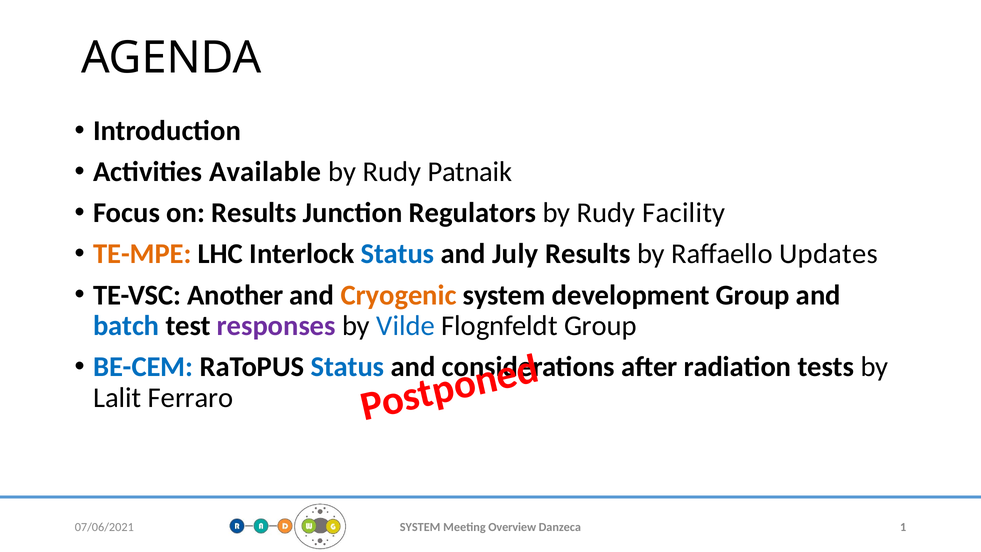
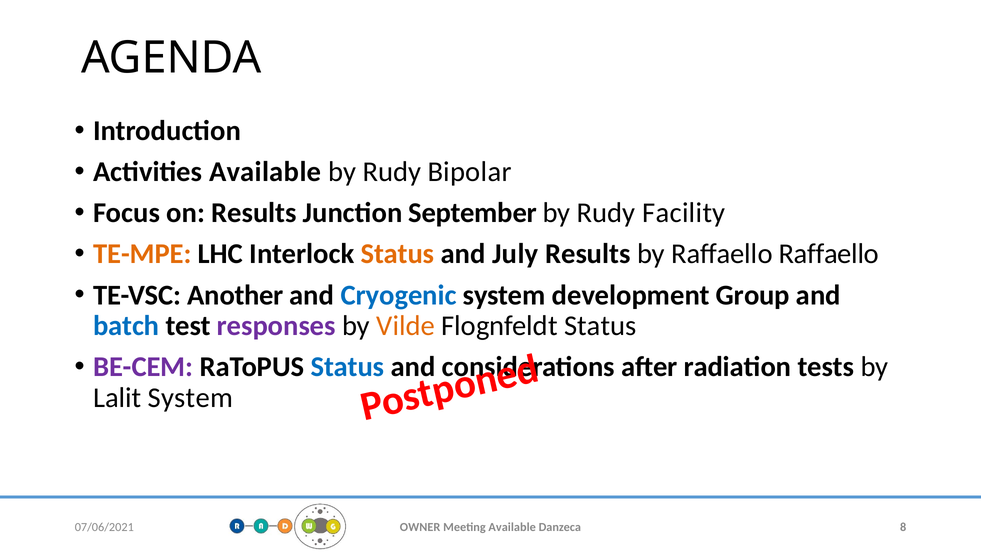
Patnaik: Patnaik -> Bipolar
Regulators: Regulators -> September
Status at (398, 254) colour: blue -> orange
Raffaello Updates: Updates -> Raffaello
Cryogenic colour: orange -> blue
Vilde colour: blue -> orange
Flognfeldt Group: Group -> Status
BE-CEM colour: blue -> purple
Lalit Ferraro: Ferraro -> System
SYSTEM at (420, 527): SYSTEM -> OWNER
Meeting Overview: Overview -> Available
1: 1 -> 8
